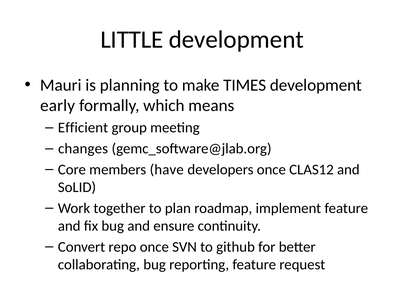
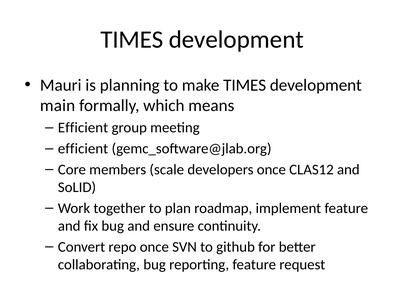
LITTLE at (132, 40): LITTLE -> TIMES
early: early -> main
changes at (83, 149): changes -> efficient
have: have -> scale
